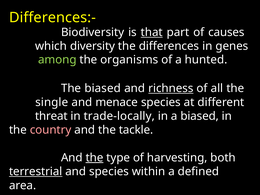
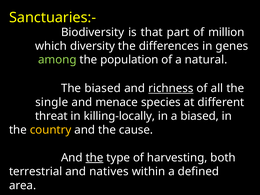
Differences:-: Differences:- -> Sanctuaries:-
that underline: present -> none
causes: causes -> million
organisms: organisms -> population
hunted: hunted -> natural
trade-locally: trade-locally -> killing-locally
country colour: pink -> yellow
tackle: tackle -> cause
terrestrial underline: present -> none
and species: species -> natives
